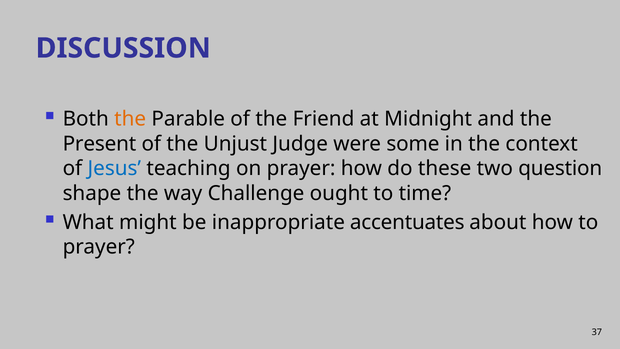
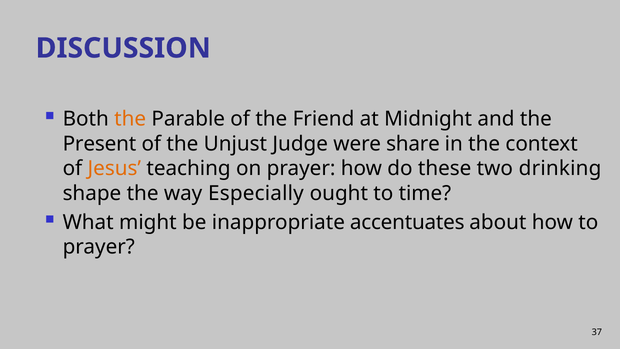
some: some -> share
Jesus colour: blue -> orange
question: question -> drinking
Challenge: Challenge -> Especially
